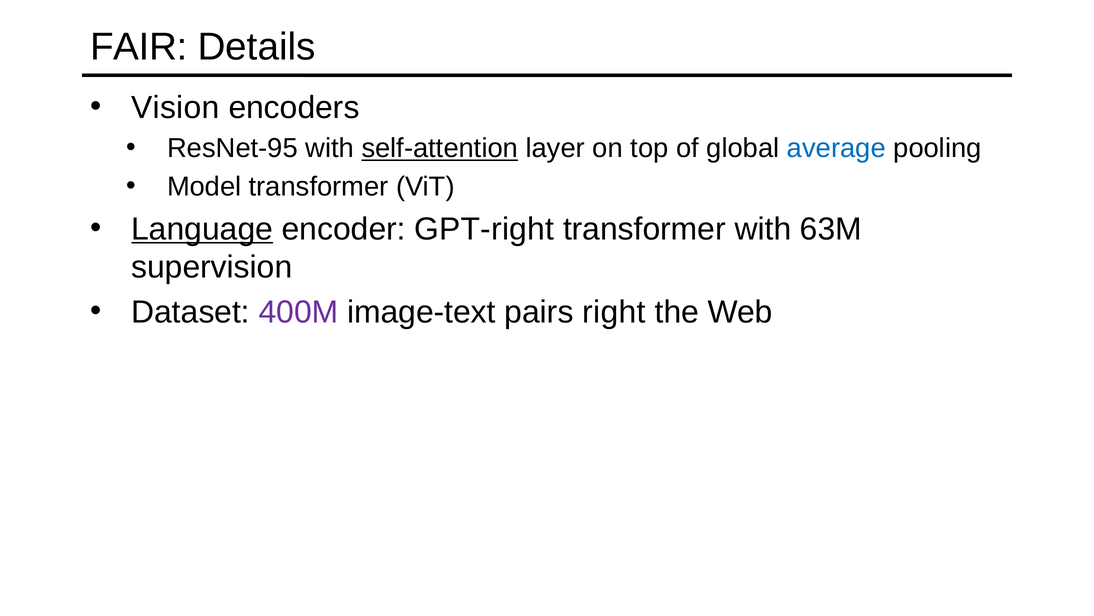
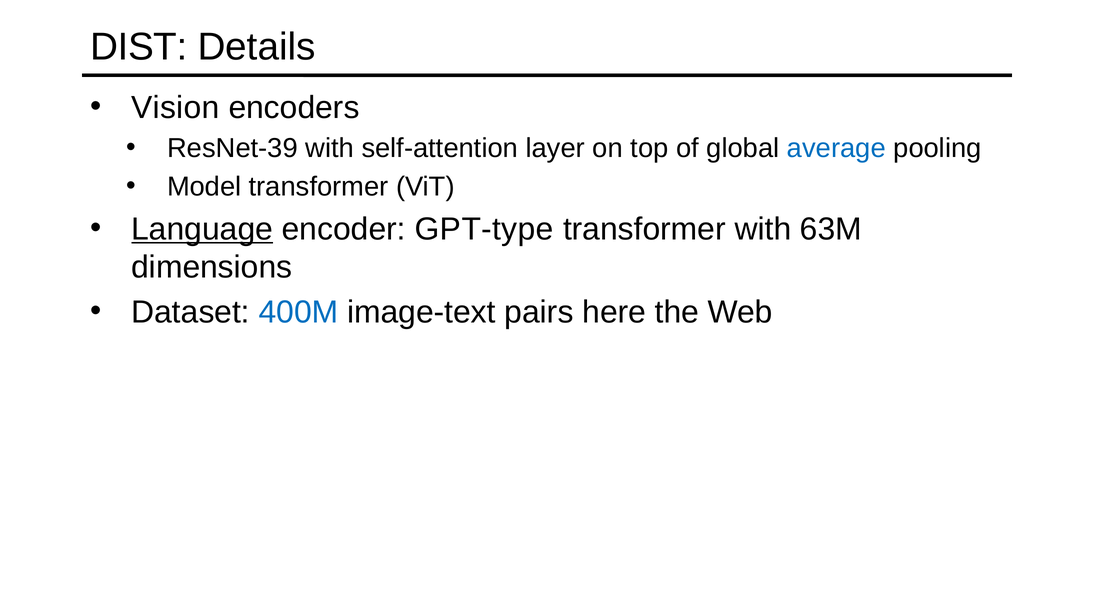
FAIR: FAIR -> DIST
ResNet-95: ResNet-95 -> ResNet-39
self-attention underline: present -> none
GPT-right: GPT-right -> GPT-type
supervision: supervision -> dimensions
400M colour: purple -> blue
right: right -> here
